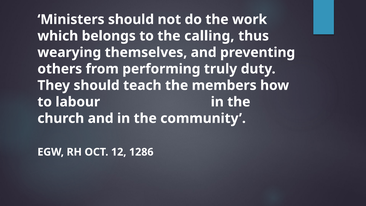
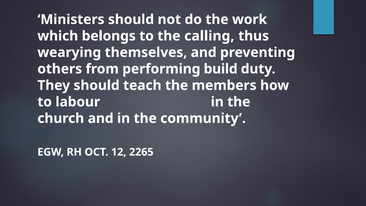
truly: truly -> build
1286: 1286 -> 2265
